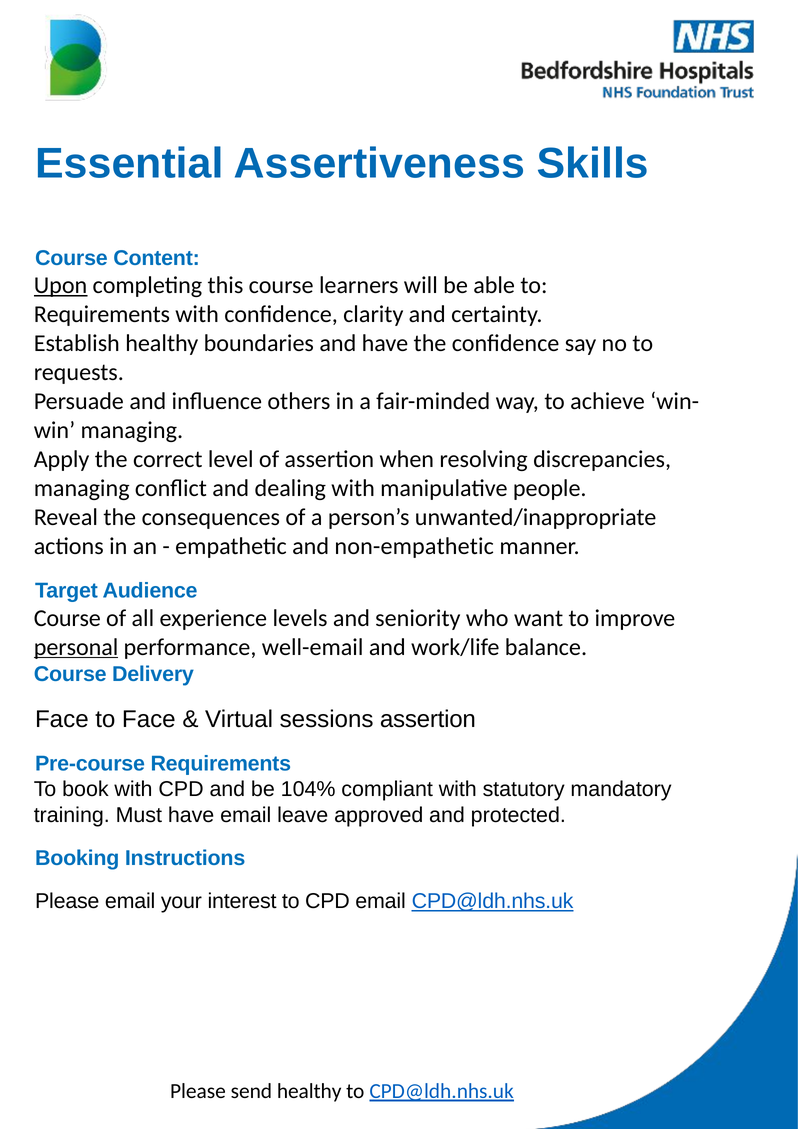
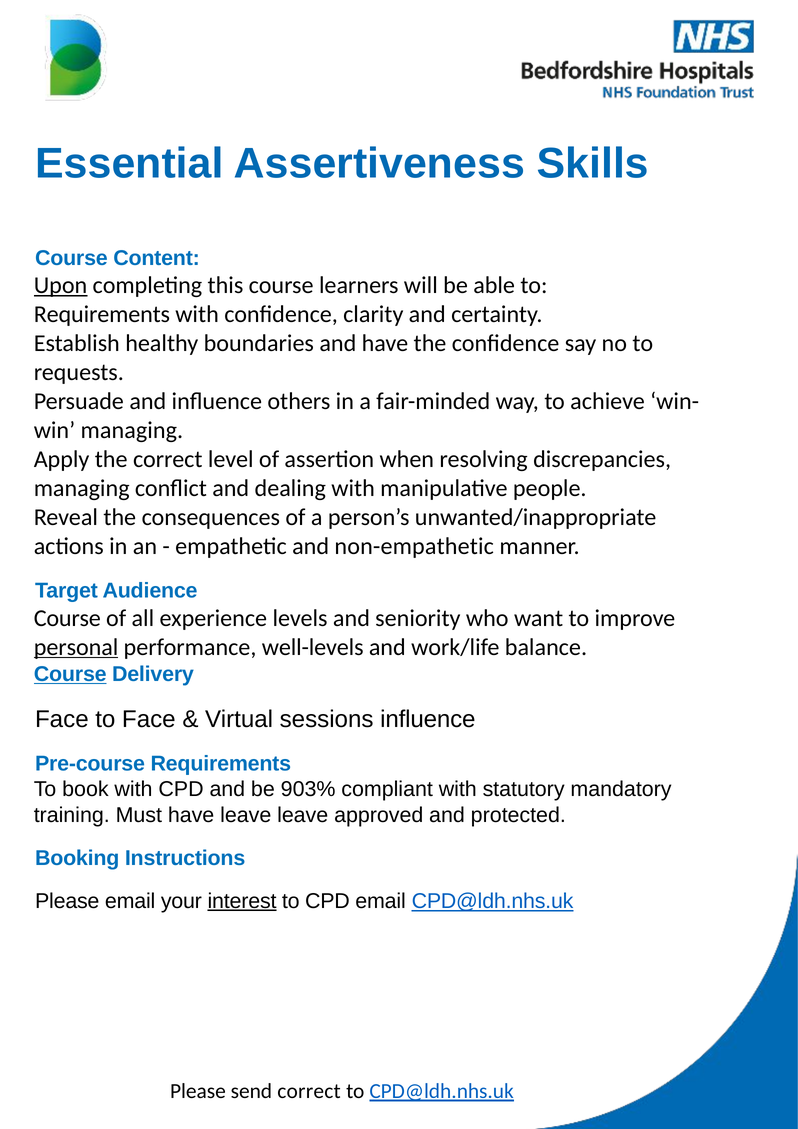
well-email: well-email -> well-levels
Course at (70, 674) underline: none -> present
sessions assertion: assertion -> influence
104%: 104% -> 903%
have email: email -> leave
interest underline: none -> present
send healthy: healthy -> correct
